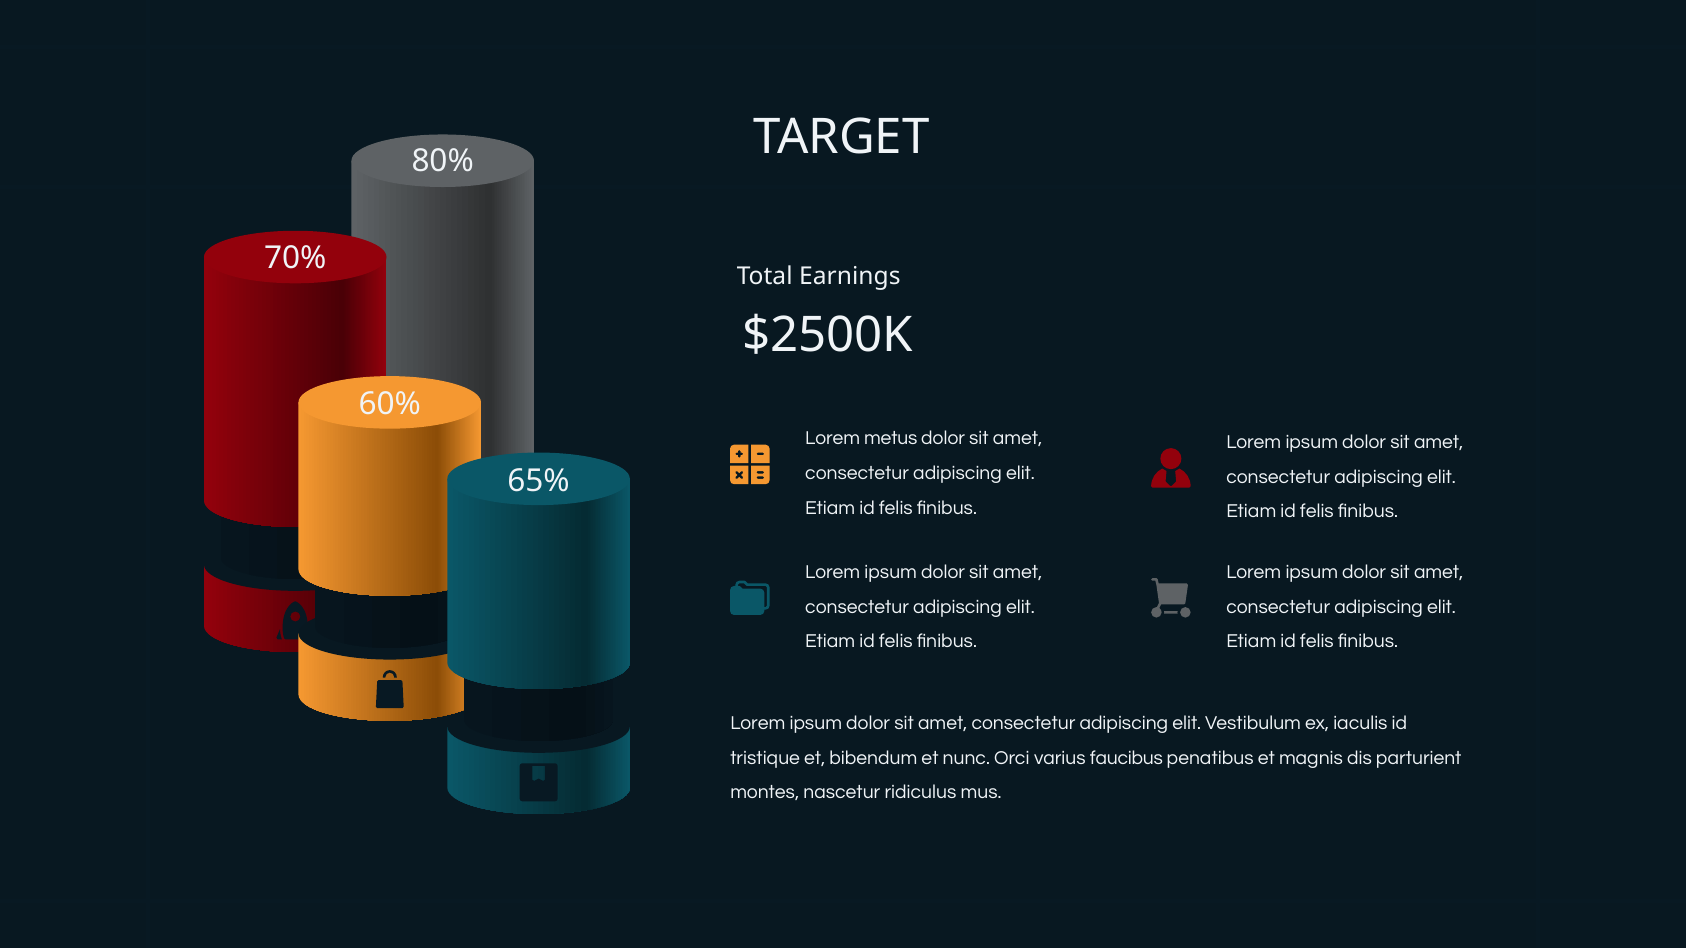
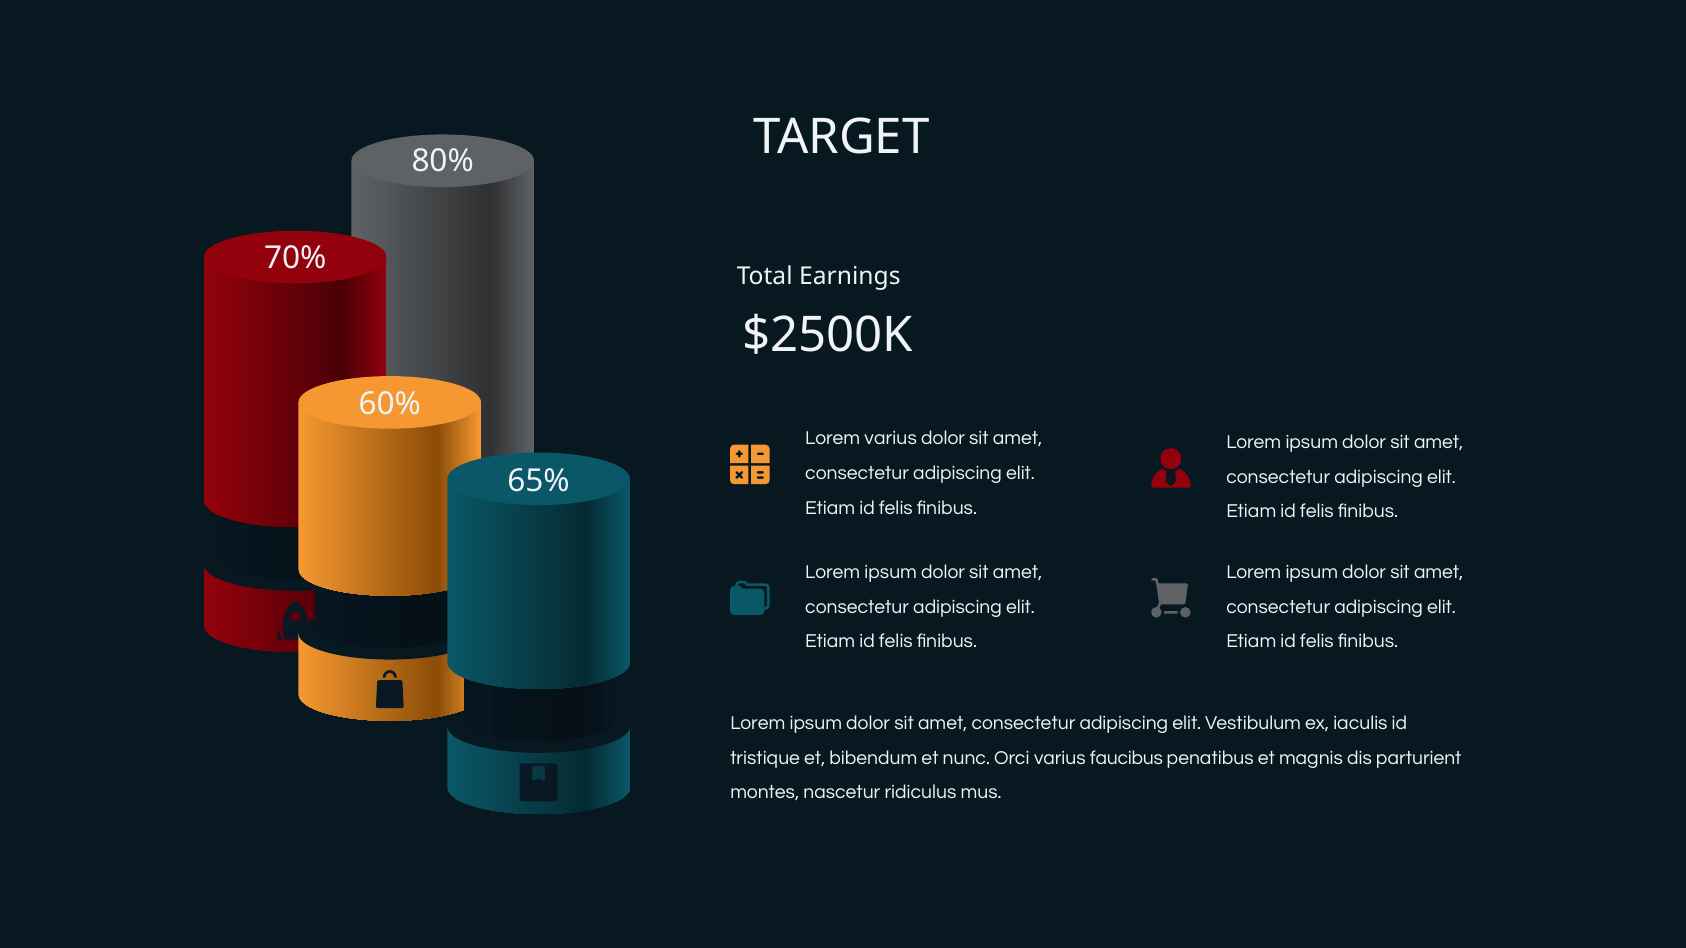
Lorem metus: metus -> varius
